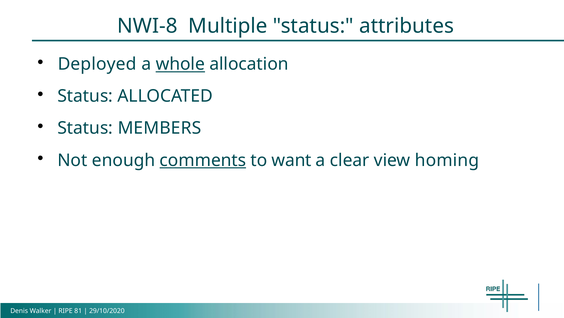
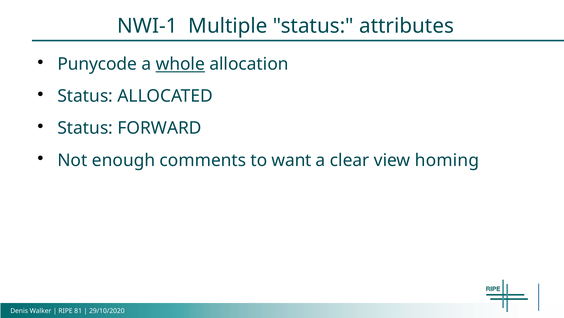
NWI-8: NWI-8 -> NWI-1
Deployed: Deployed -> Punycode
MEMBERS: MEMBERS -> FORWARD
comments underline: present -> none
